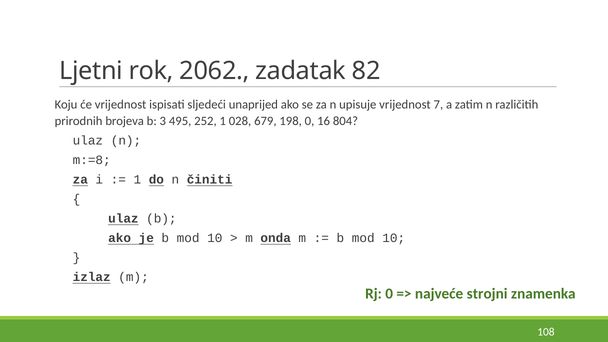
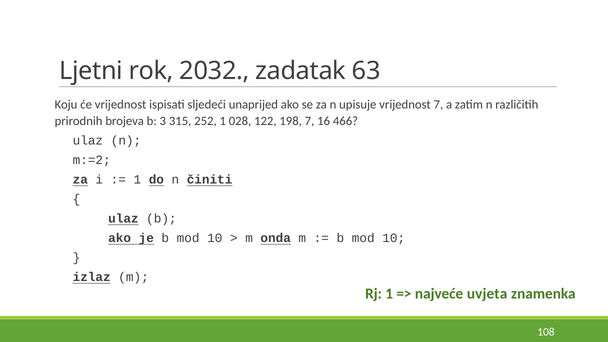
2062: 2062 -> 2032
82: 82 -> 63
495: 495 -> 315
679: 679 -> 122
198 0: 0 -> 7
804: 804 -> 466
m:=8: m:=8 -> m:=2
Rj 0: 0 -> 1
strojni: strojni -> uvjeta
